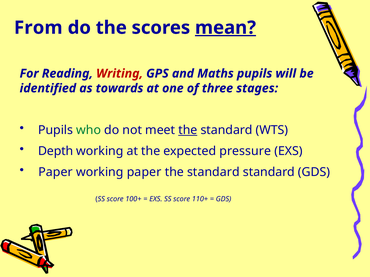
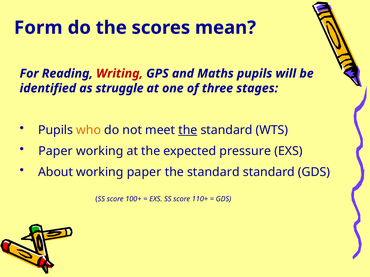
From: From -> Form
mean underline: present -> none
towards: towards -> struggle
who colour: green -> orange
Depth at (56, 151): Depth -> Paper
Paper at (56, 172): Paper -> About
